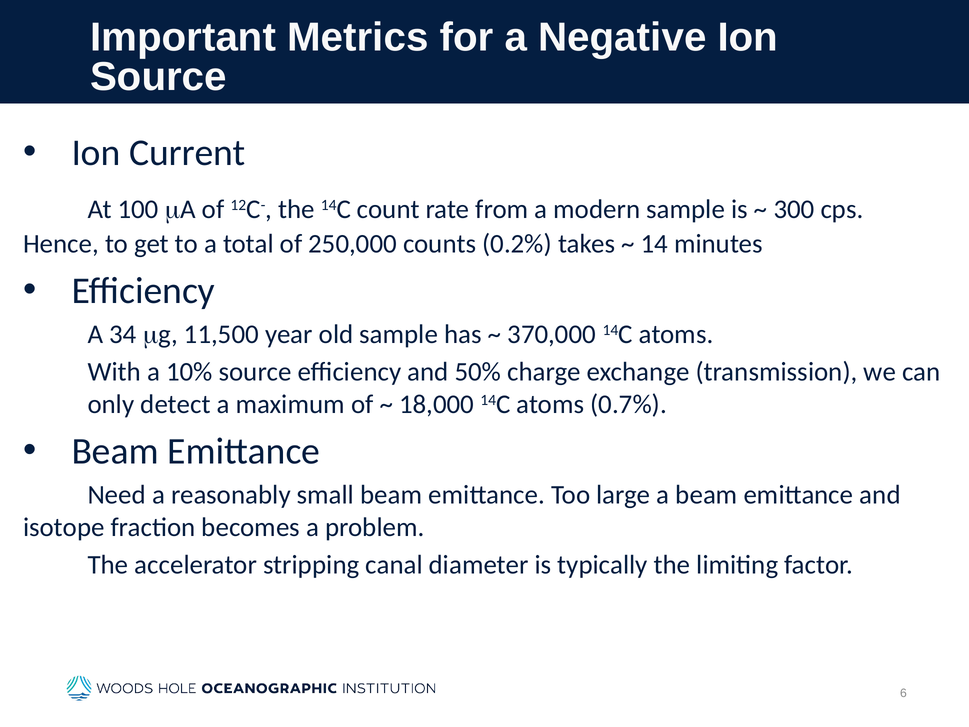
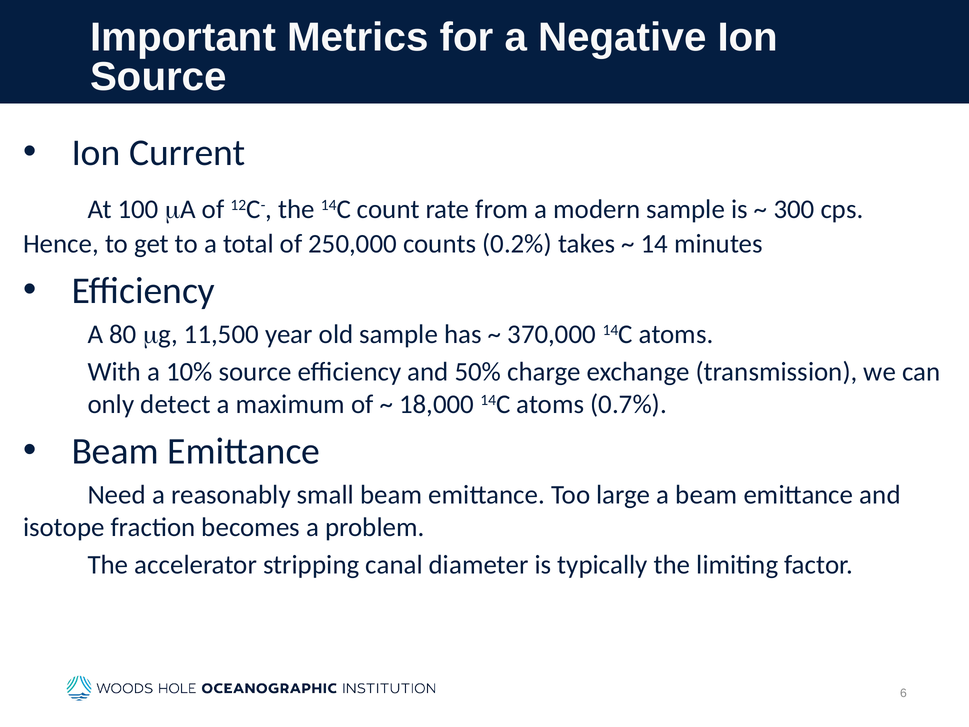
34: 34 -> 80
